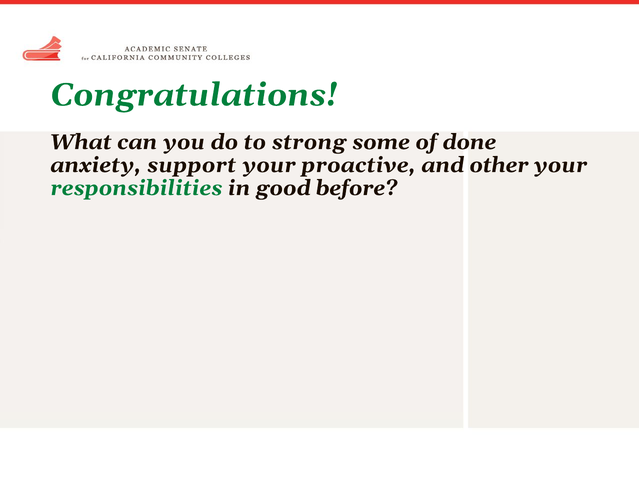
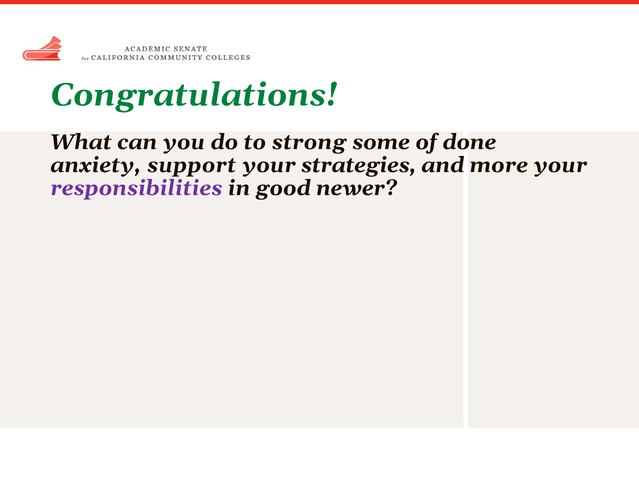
proactive: proactive -> strategies
other: other -> more
responsibilities colour: green -> purple
before: before -> newer
